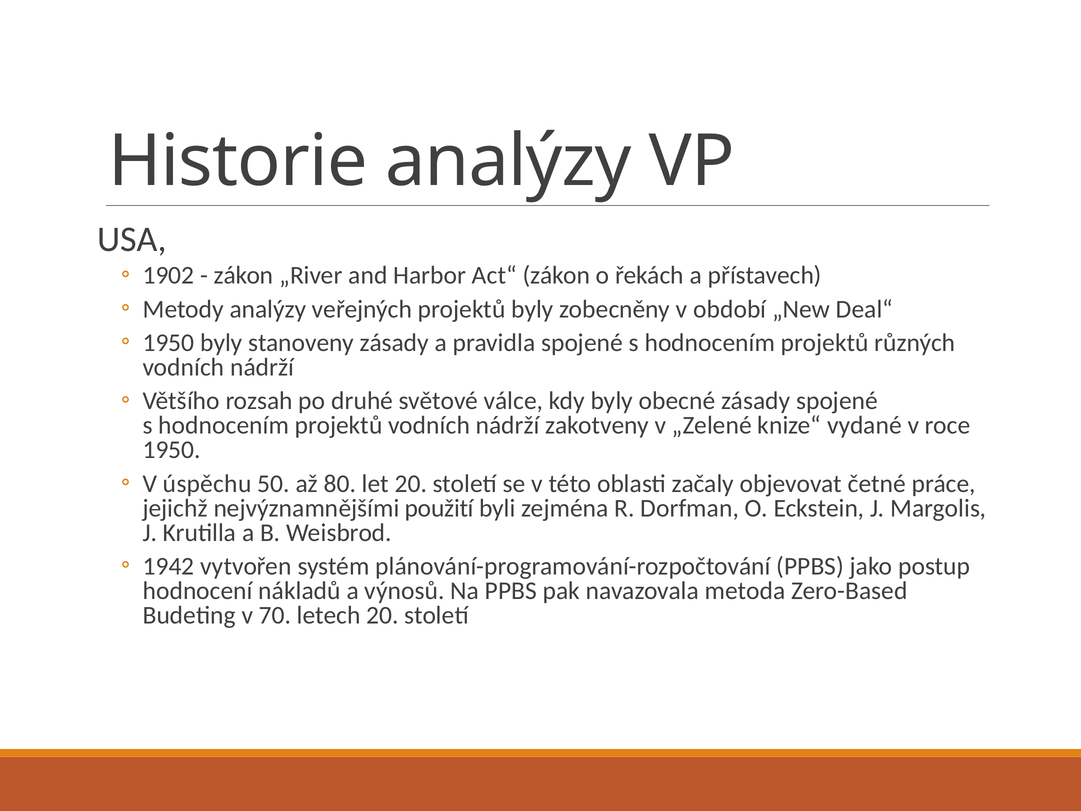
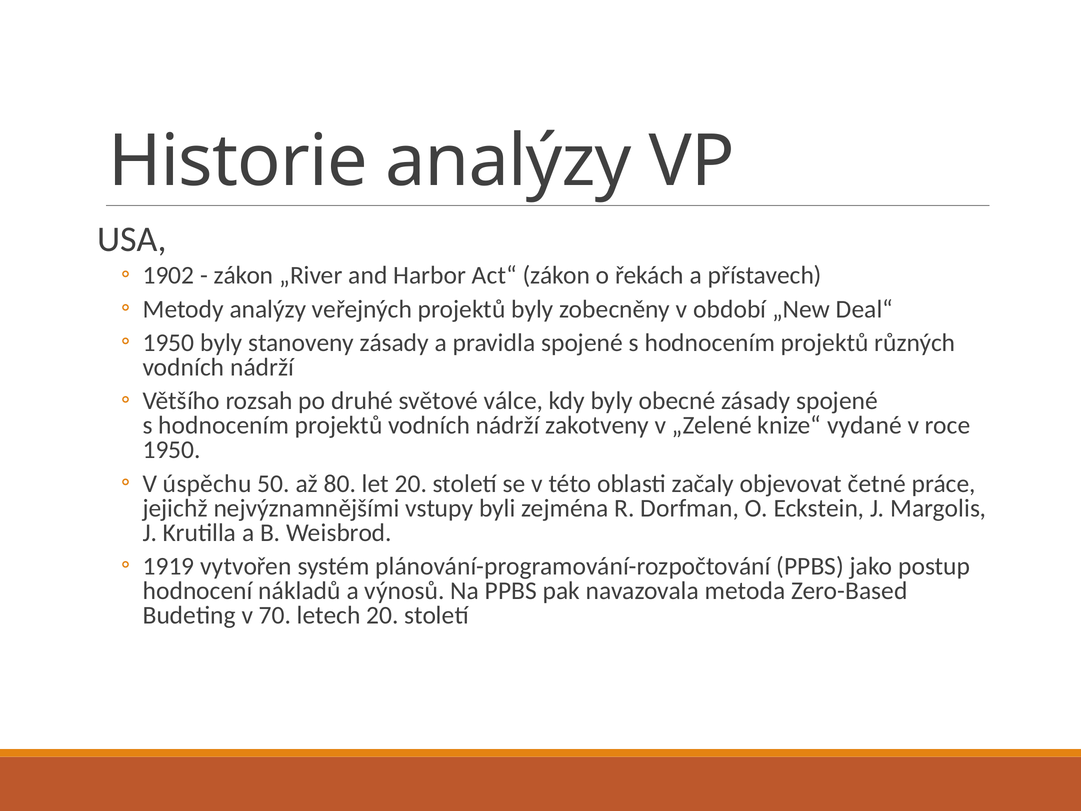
použití: použití -> vstupy
1942: 1942 -> 1919
